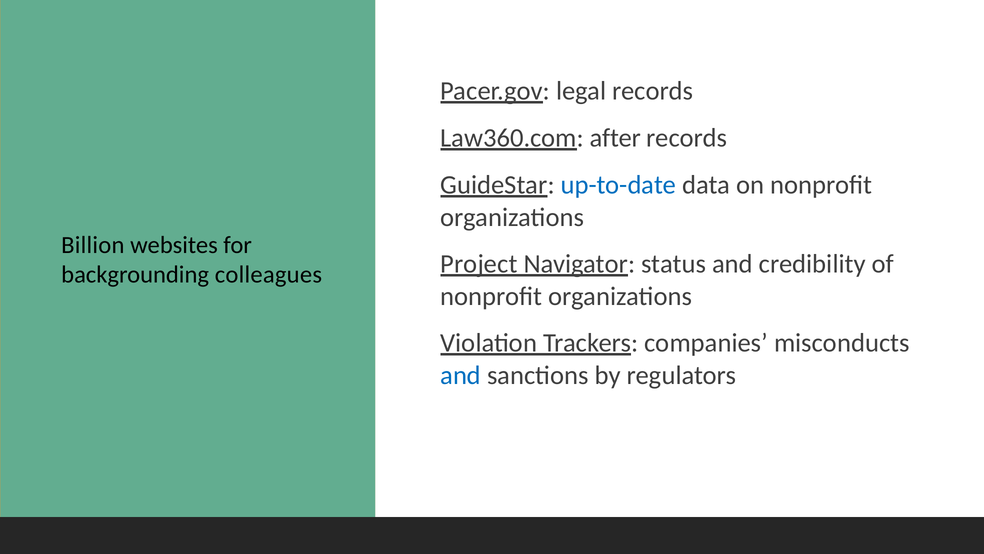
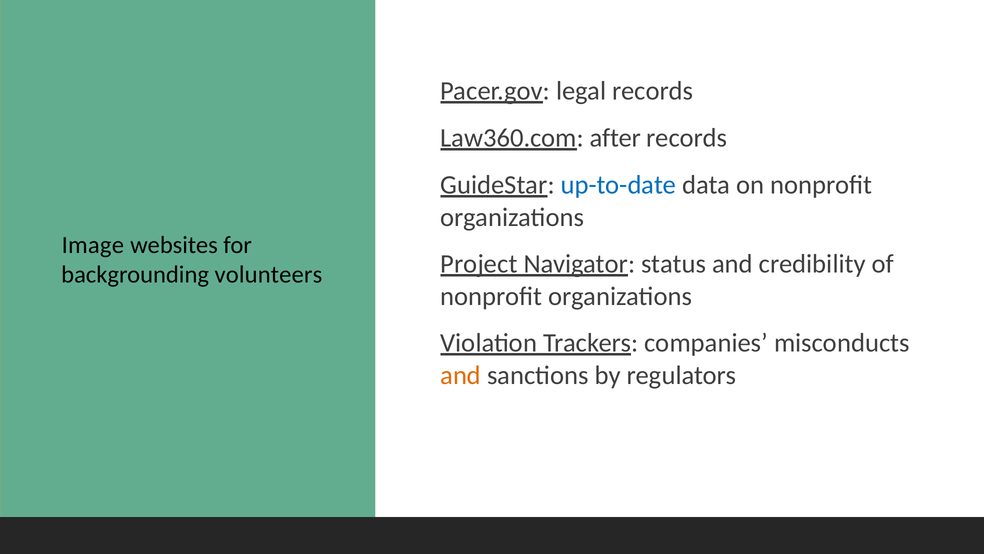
Billion: Billion -> Image
colleagues: colleagues -> volunteers
and at (461, 375) colour: blue -> orange
